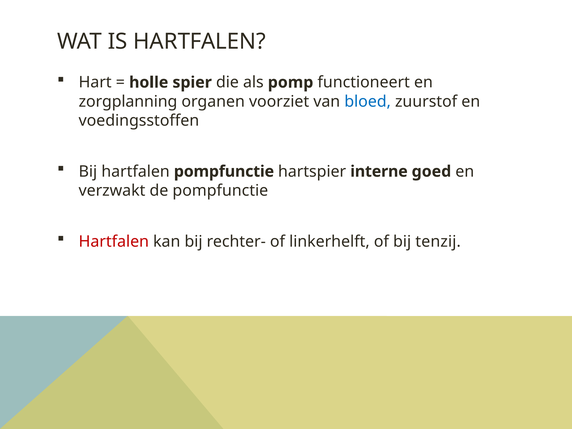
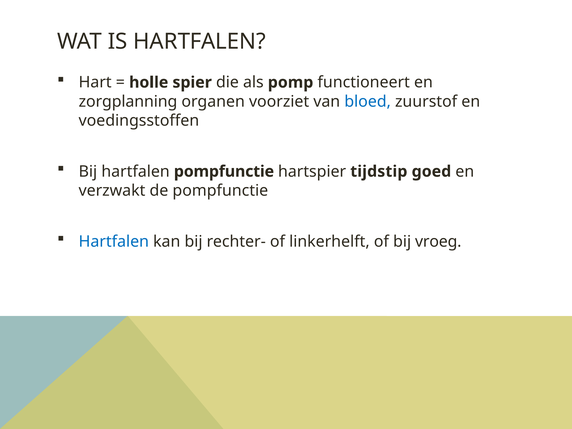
interne: interne -> tijdstip
Hartfalen at (114, 241) colour: red -> blue
tenzij: tenzij -> vroeg
